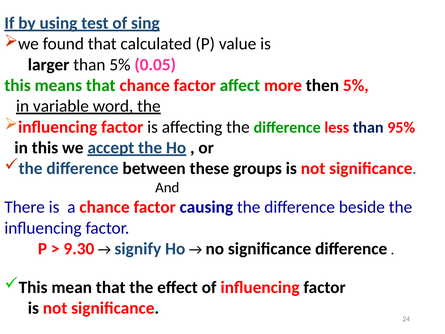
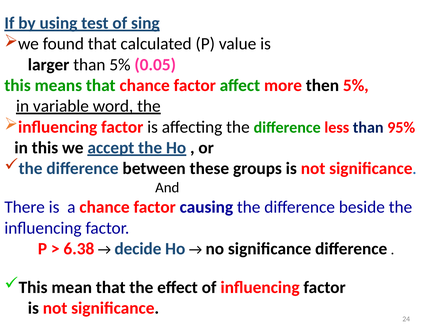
9.30: 9.30 -> 6.38
signify: signify -> decide
